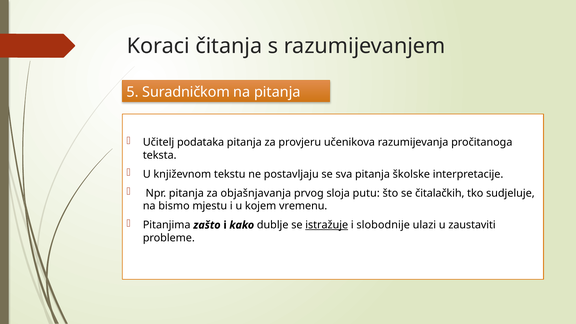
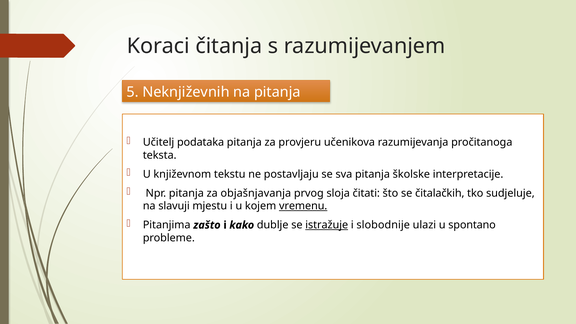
Suradničkom: Suradničkom -> Neknjiževnih
putu: putu -> čitati
bismo: bismo -> slavuji
vremenu underline: none -> present
zaustaviti: zaustaviti -> spontano
